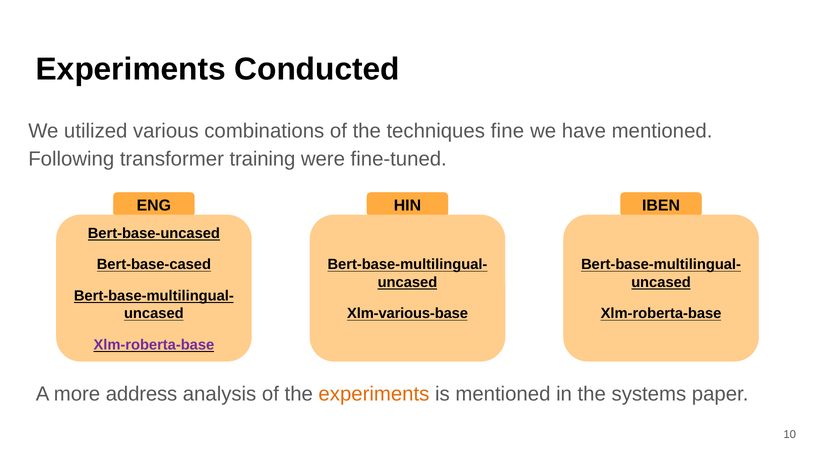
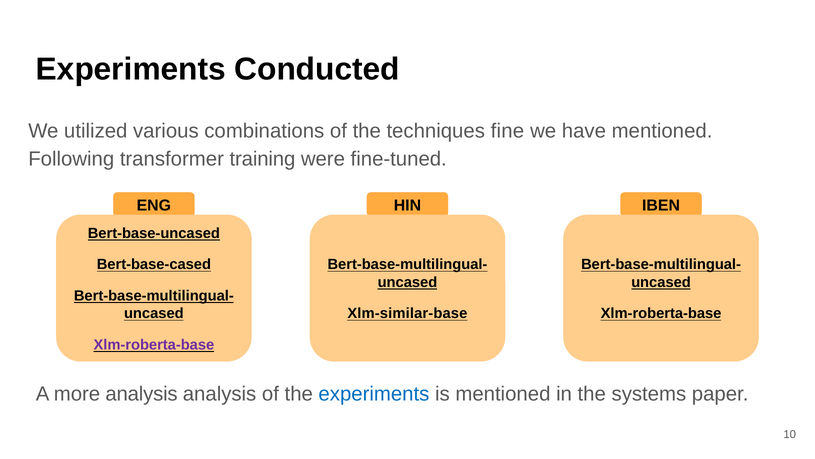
Xlm-various-base: Xlm-various-base -> Xlm-similar-base
more address: address -> analysis
experiments at (374, 393) colour: orange -> blue
